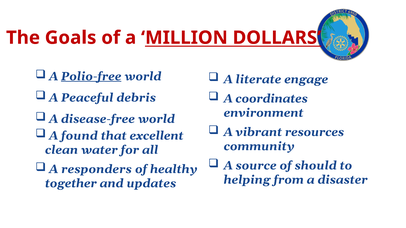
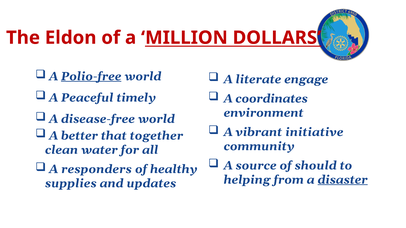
Goals: Goals -> Eldon
debris: debris -> timely
resources: resources -> initiative
found: found -> better
excellent: excellent -> together
disaster underline: none -> present
together: together -> supplies
